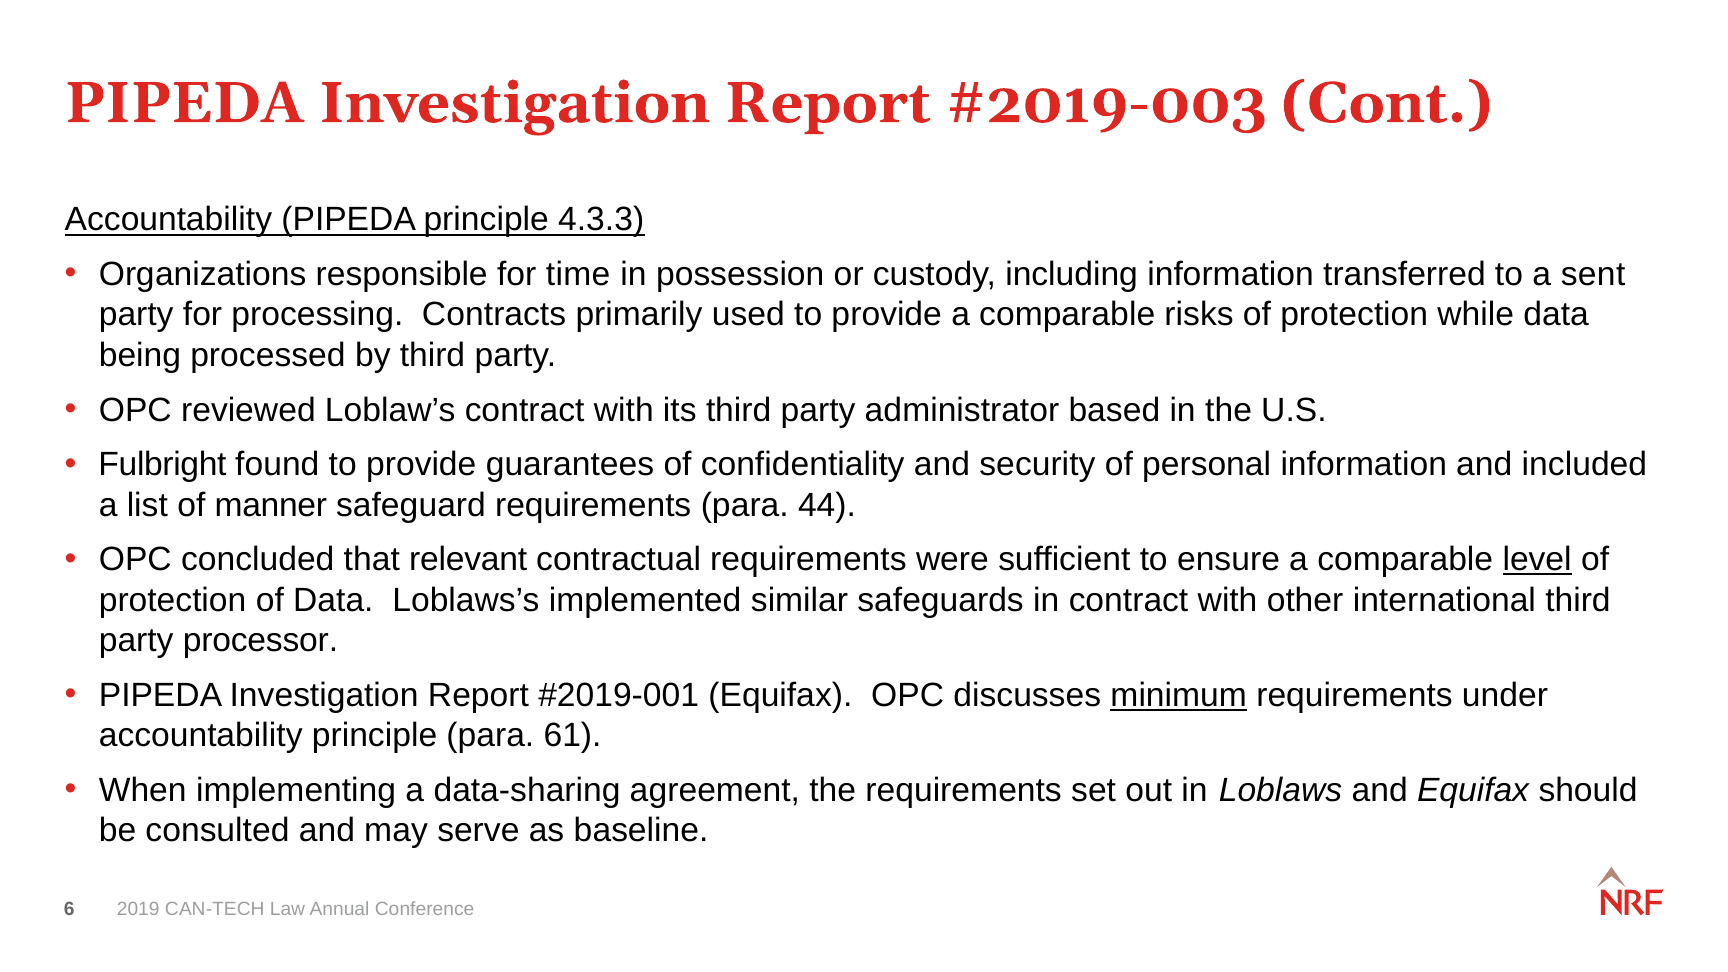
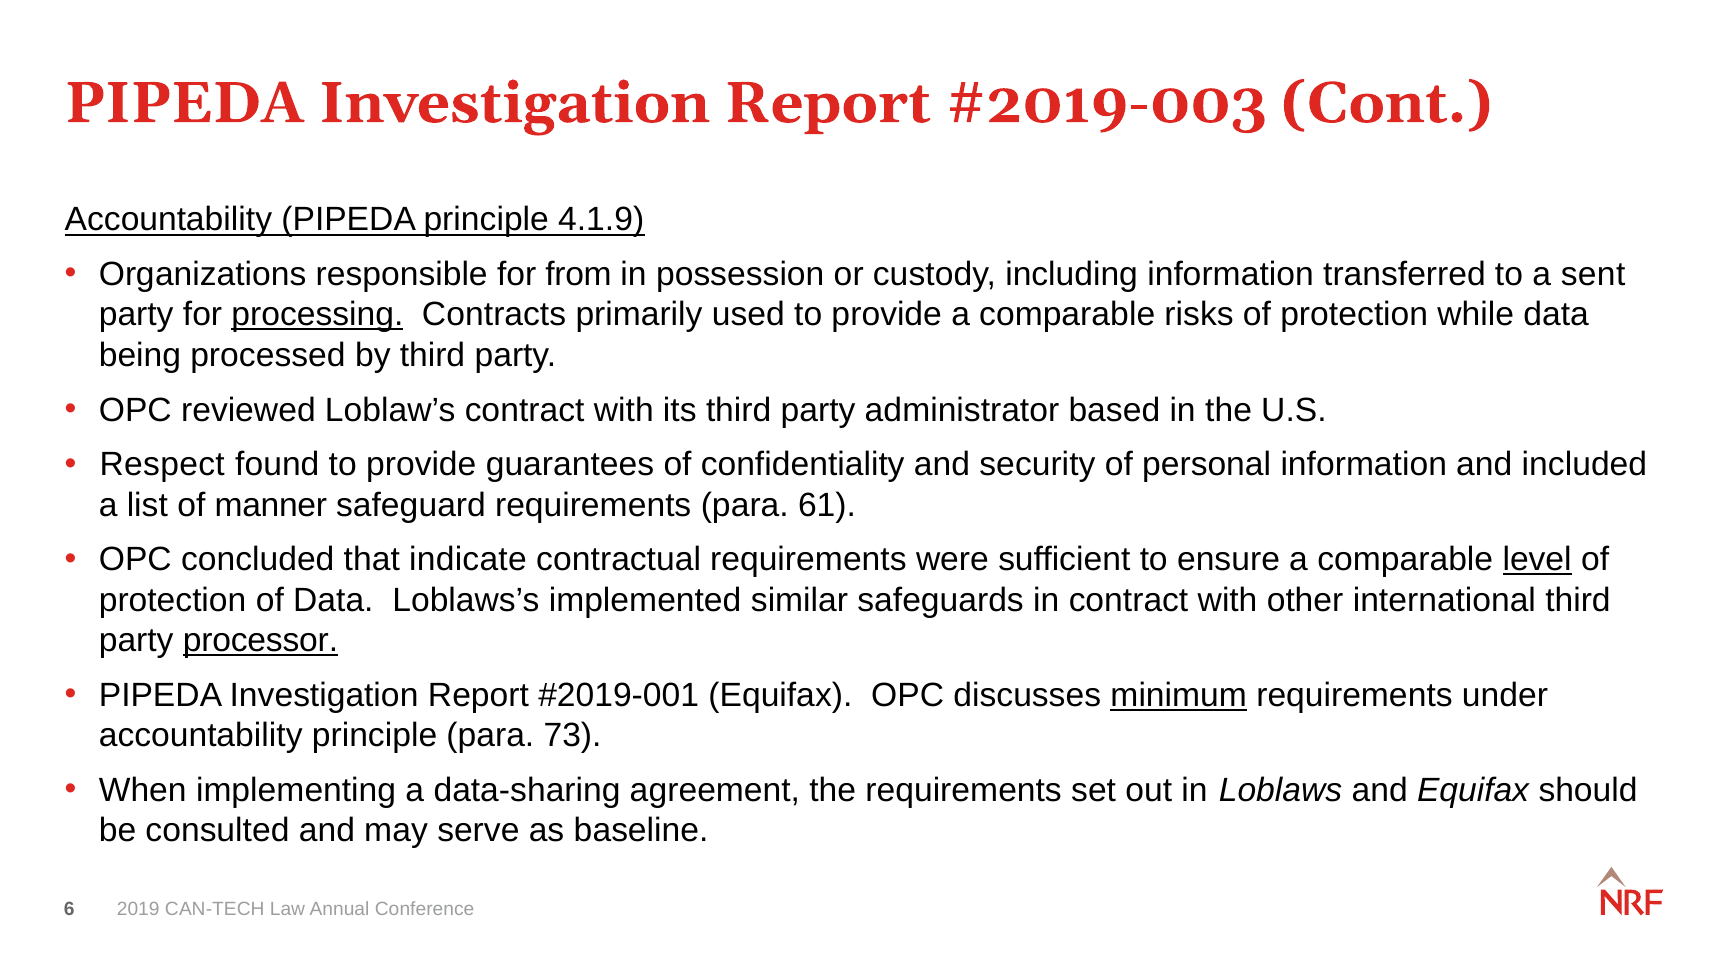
4.3.3: 4.3.3 -> 4.1.9
time: time -> from
processing underline: none -> present
Fulbright: Fulbright -> Respect
44: 44 -> 61
relevant: relevant -> indicate
processor underline: none -> present
61: 61 -> 73
